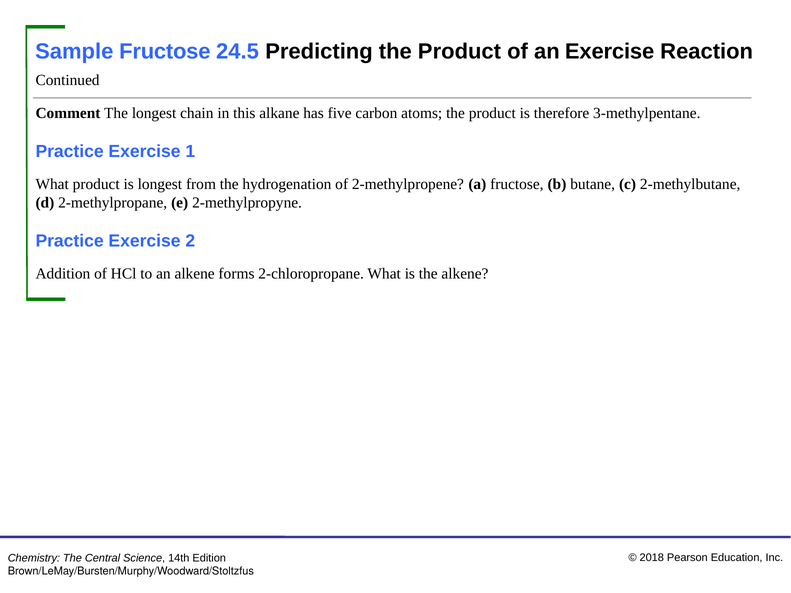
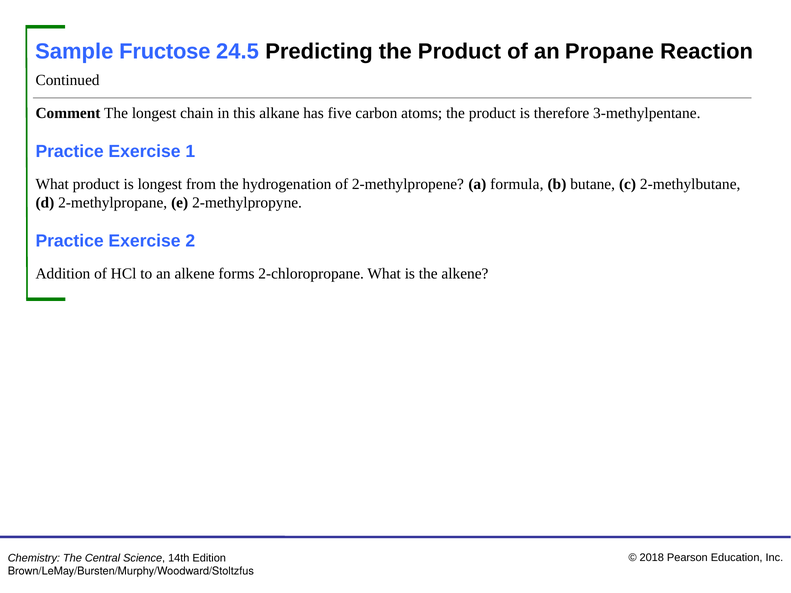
an Exercise: Exercise -> Propane
a fructose: fructose -> formula
